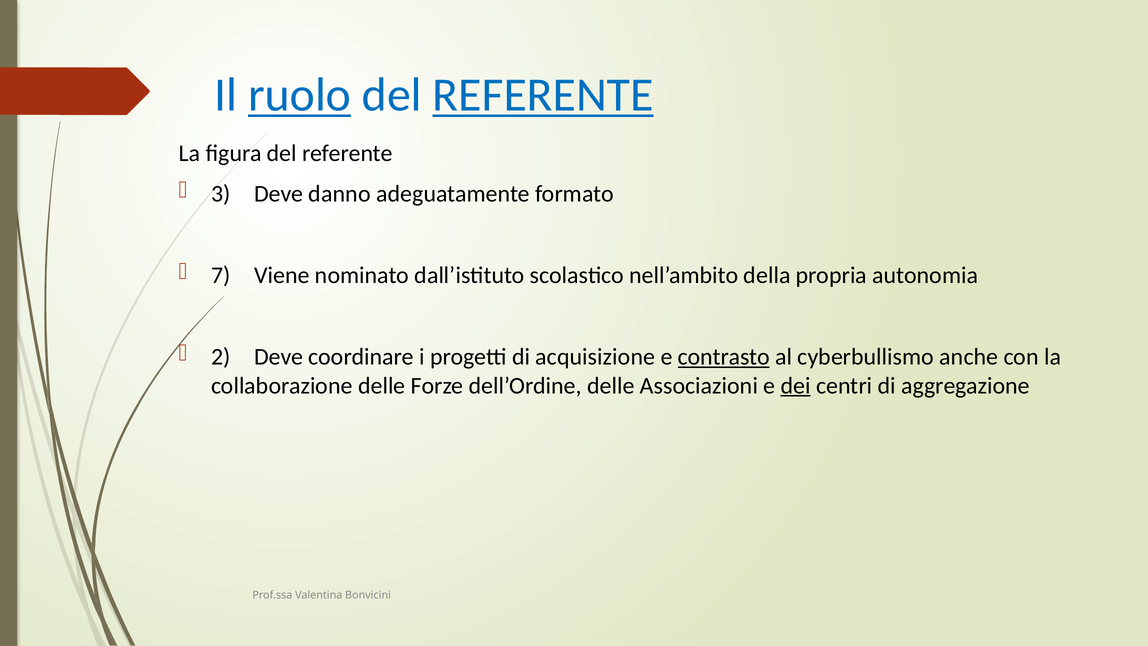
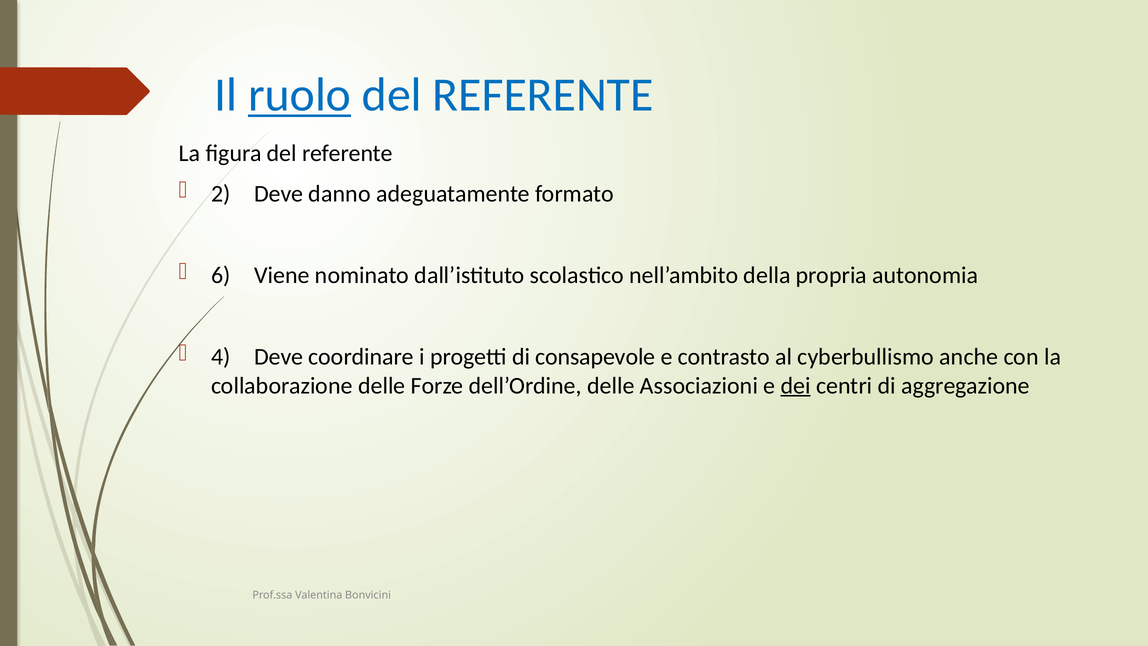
REFERENTE at (543, 95) underline: present -> none
3: 3 -> 2
7: 7 -> 6
2: 2 -> 4
acquisizione: acquisizione -> consapevole
contrasto underline: present -> none
